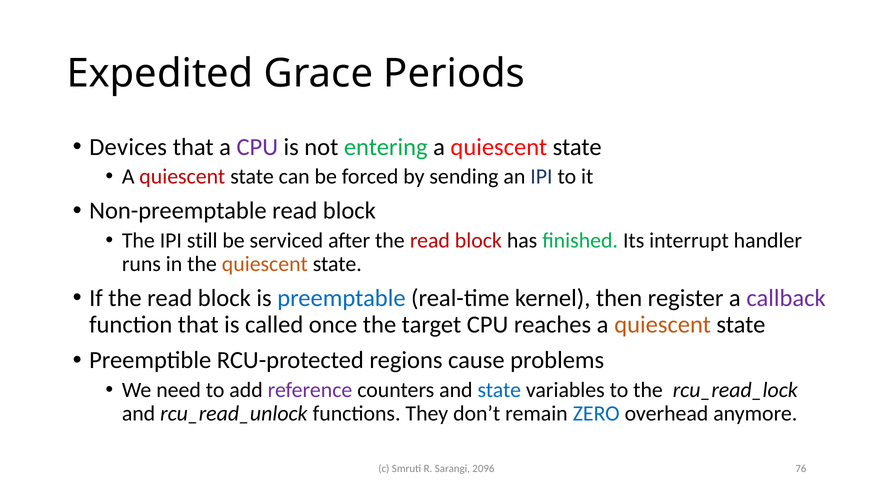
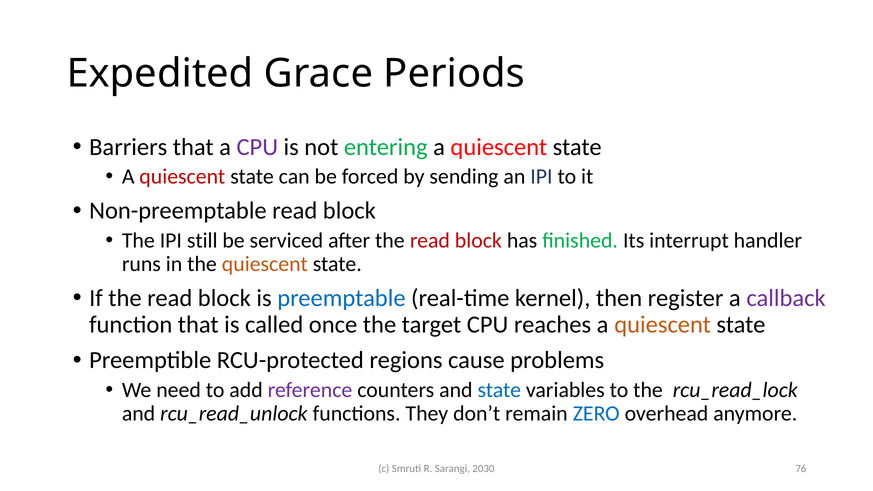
Devices: Devices -> Barriers
2096: 2096 -> 2030
